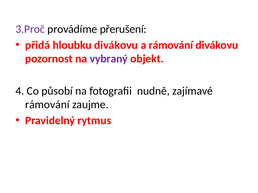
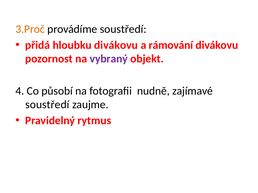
3.Proč colour: purple -> orange
provádíme přerušení: přerušení -> soustředí
rámování at (47, 105): rámování -> soustředí
